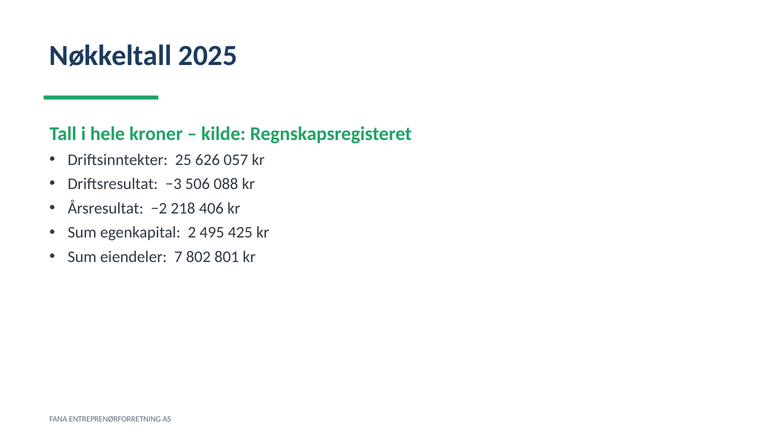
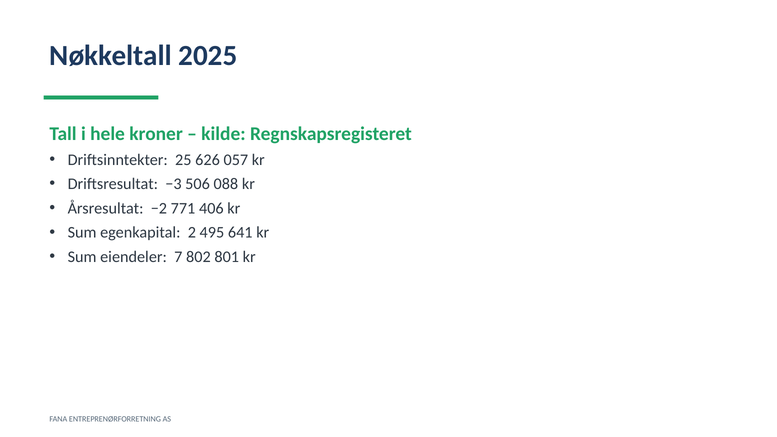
218: 218 -> 771
425: 425 -> 641
